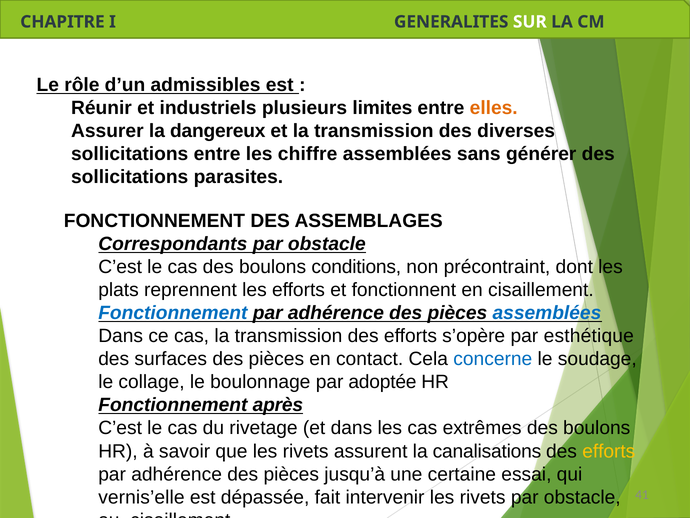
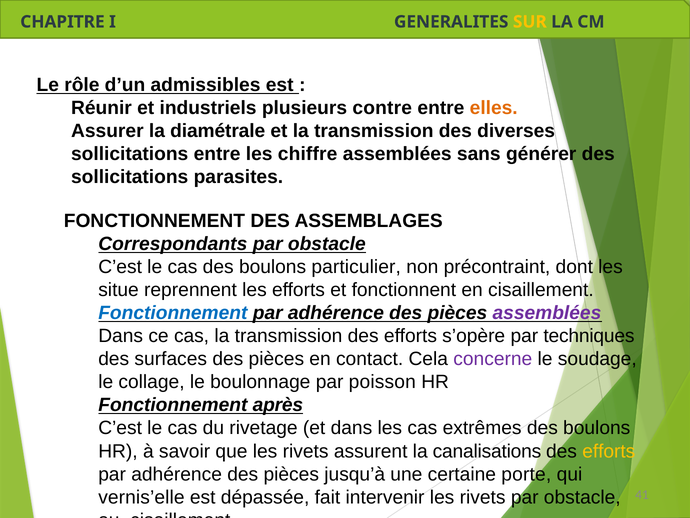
SUR colour: white -> yellow
limites: limites -> contre
dangereux: dangereux -> diamétrale
conditions: conditions -> particulier
plats: plats -> situe
assemblées at (547, 313) colour: blue -> purple
esthétique: esthétique -> techniques
concerne colour: blue -> purple
adoptée: adoptée -> poisson
essai: essai -> porte
